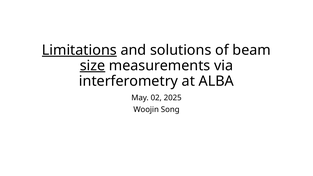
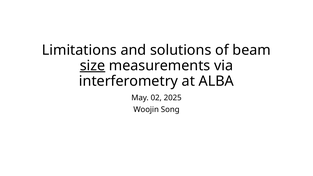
Limitations underline: present -> none
